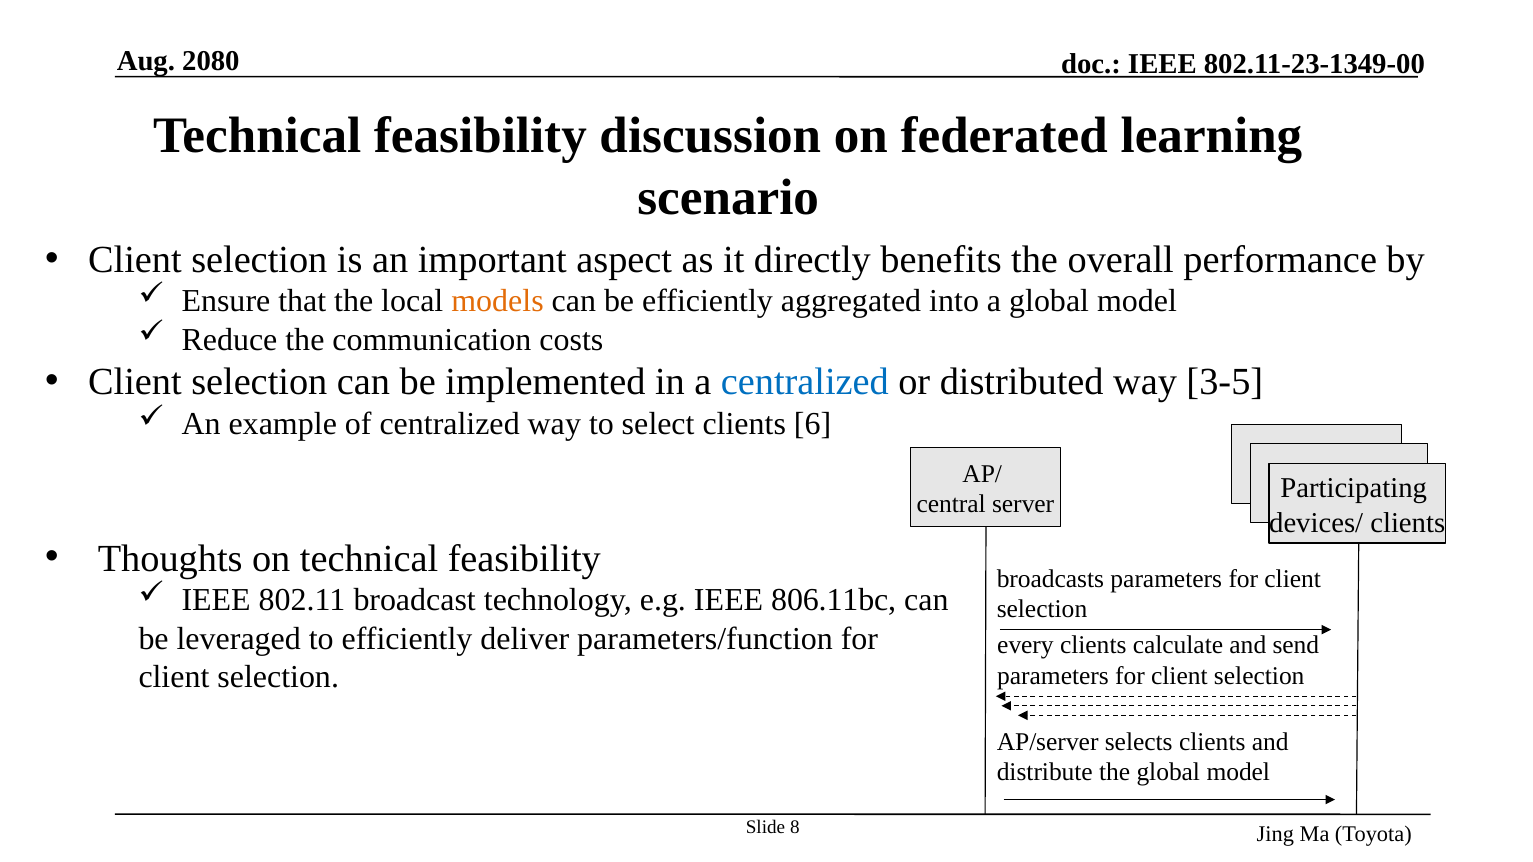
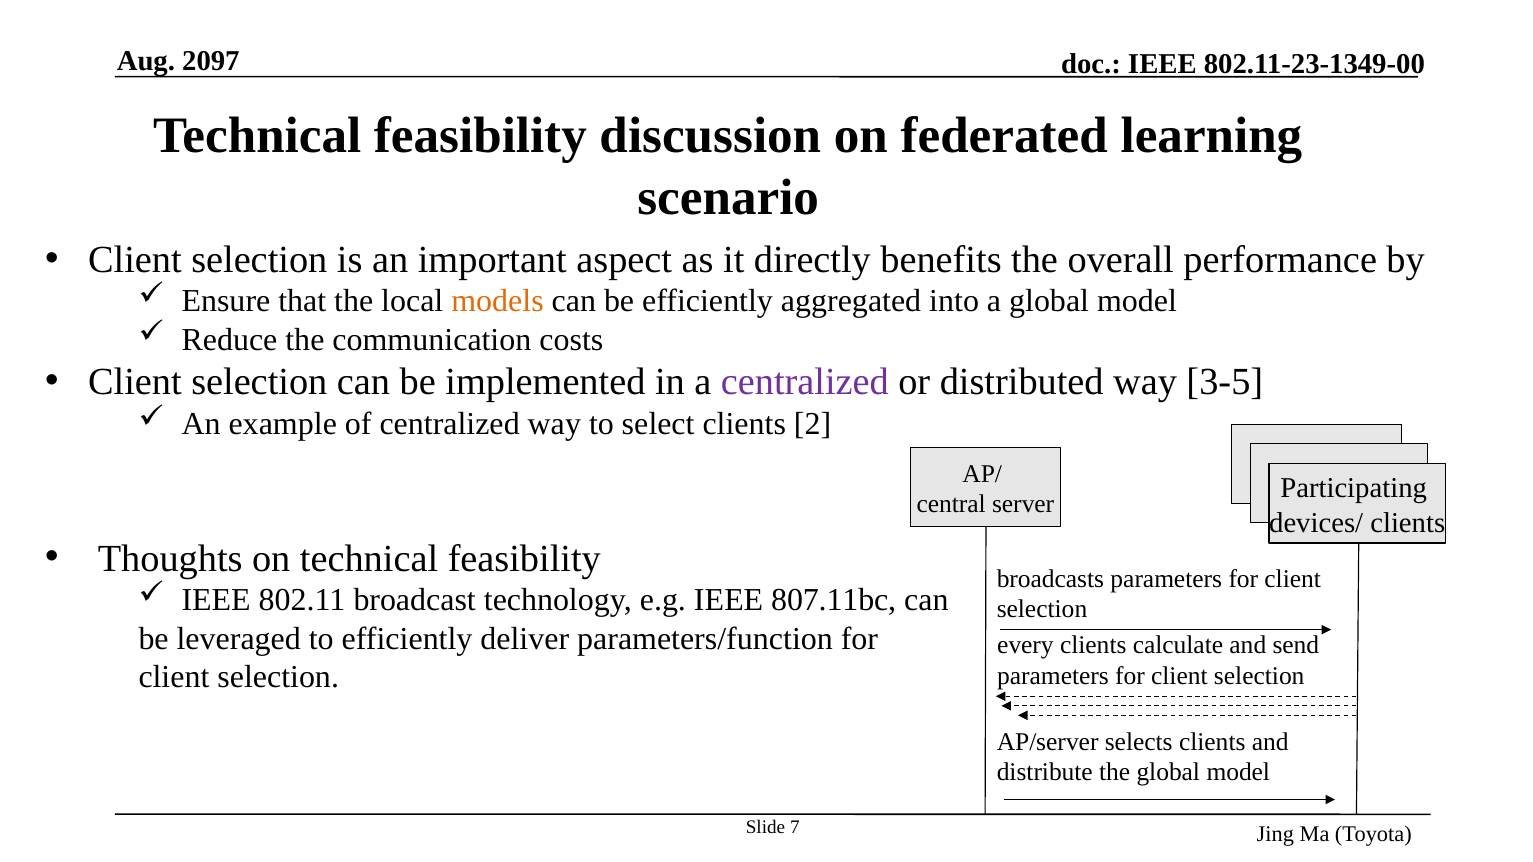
2080: 2080 -> 2097
centralized at (805, 382) colour: blue -> purple
6: 6 -> 2
806.11bc: 806.11bc -> 807.11bc
8: 8 -> 7
